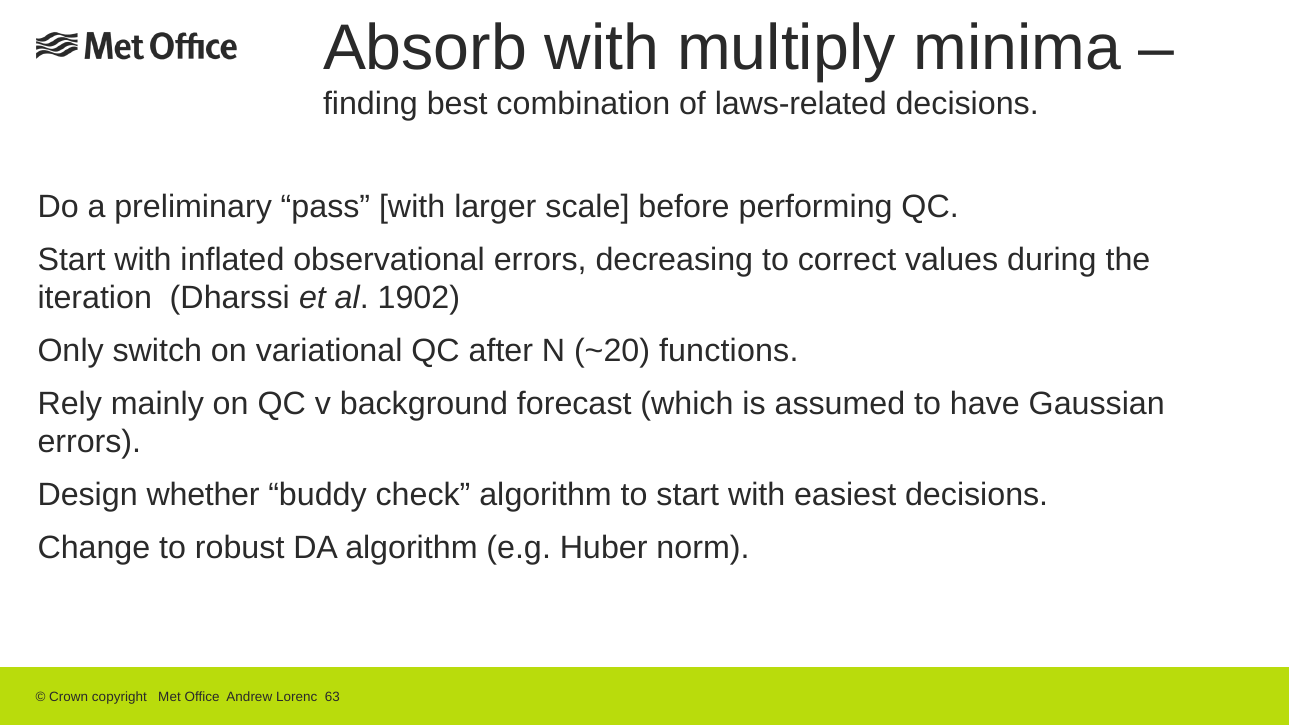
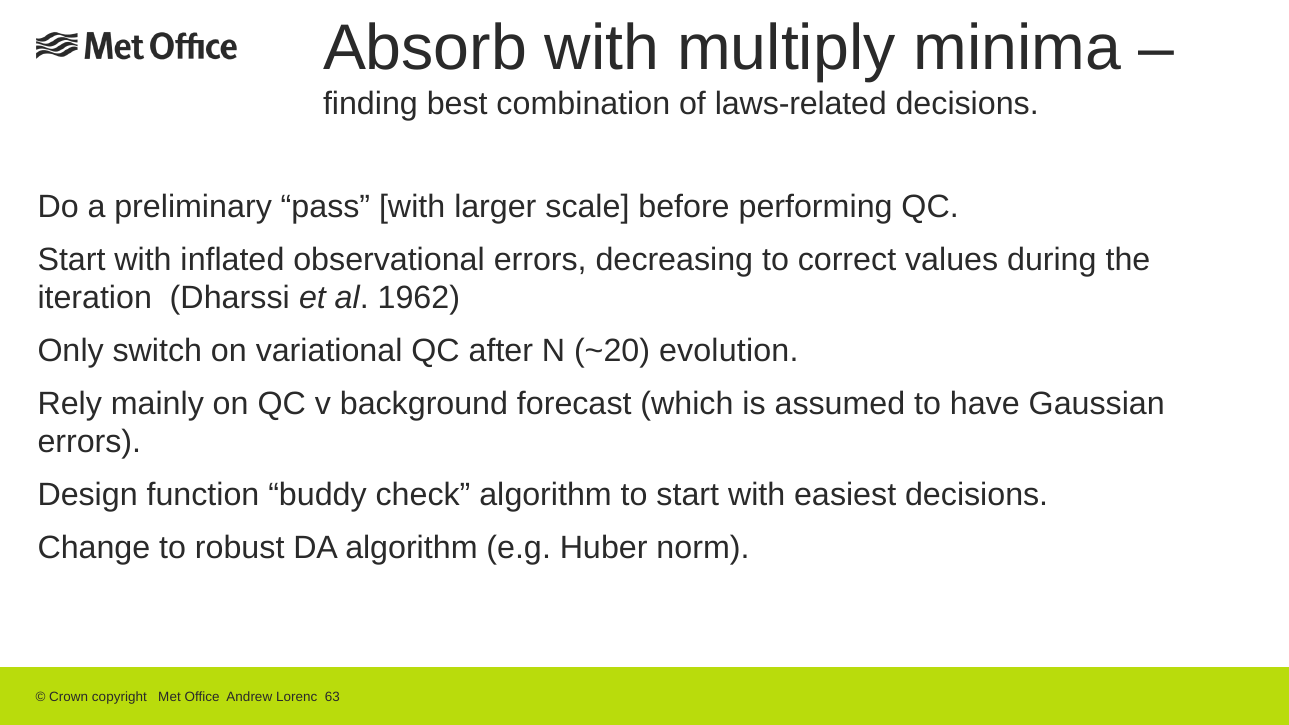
1902: 1902 -> 1962
functions: functions -> evolution
whether: whether -> function
